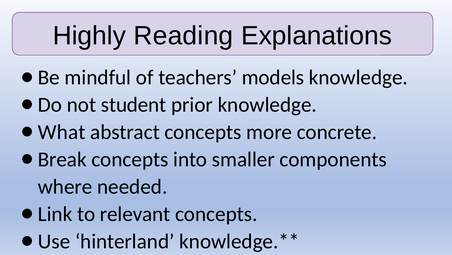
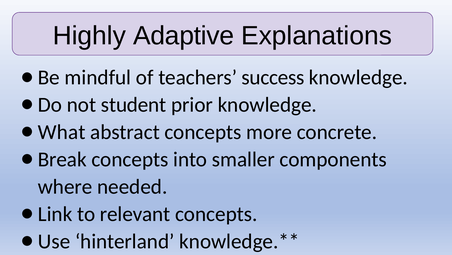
Reading: Reading -> Adaptive
models: models -> success
